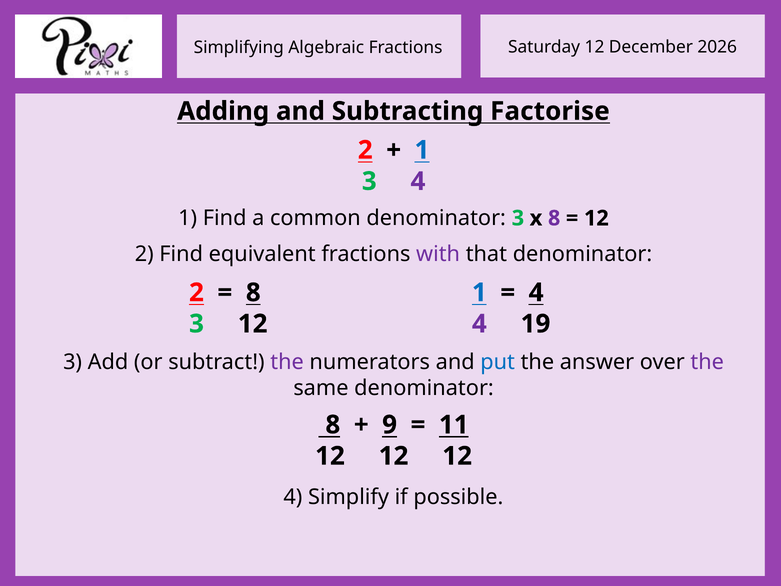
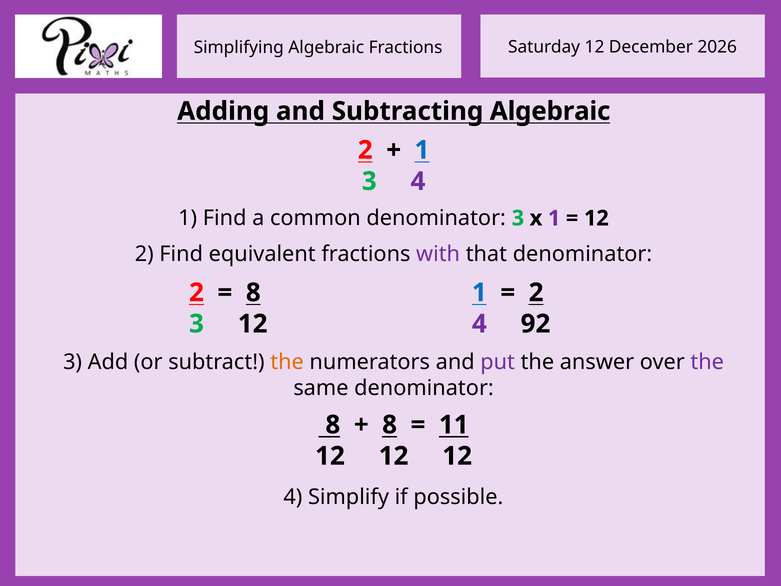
Subtracting Factorise: Factorise -> Algebraic
x 8: 8 -> 1
4 at (536, 292): 4 -> 2
19: 19 -> 92
the at (287, 362) colour: purple -> orange
put colour: blue -> purple
9 at (390, 425): 9 -> 8
